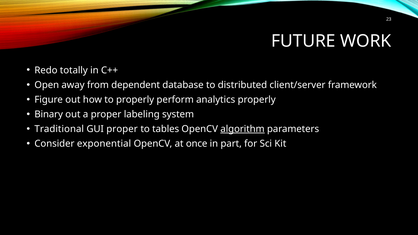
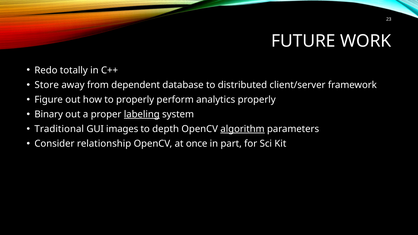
Open: Open -> Store
labeling underline: none -> present
GUI proper: proper -> images
tables: tables -> depth
exponential: exponential -> relationship
